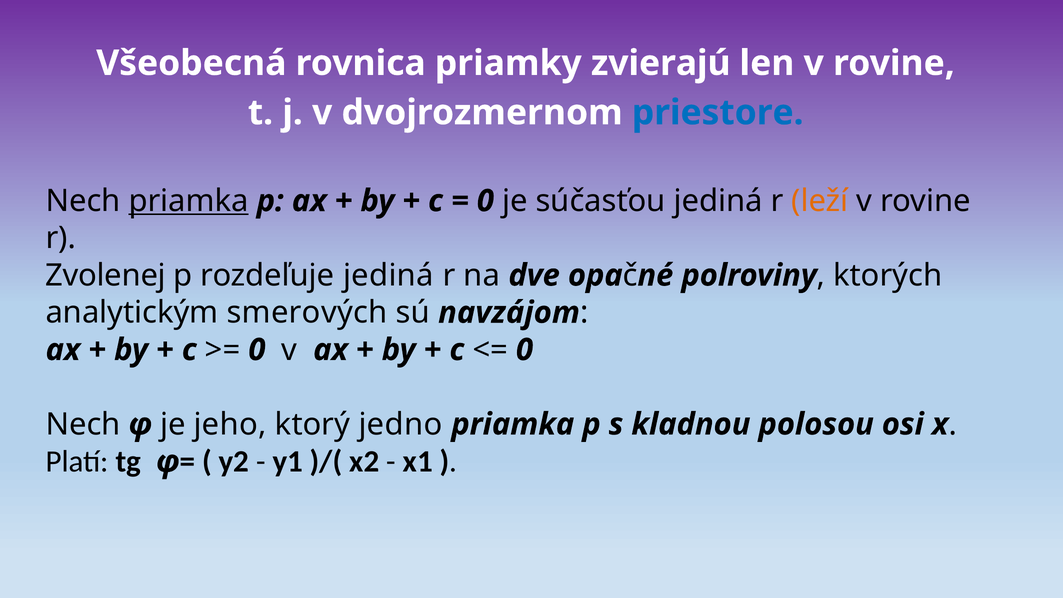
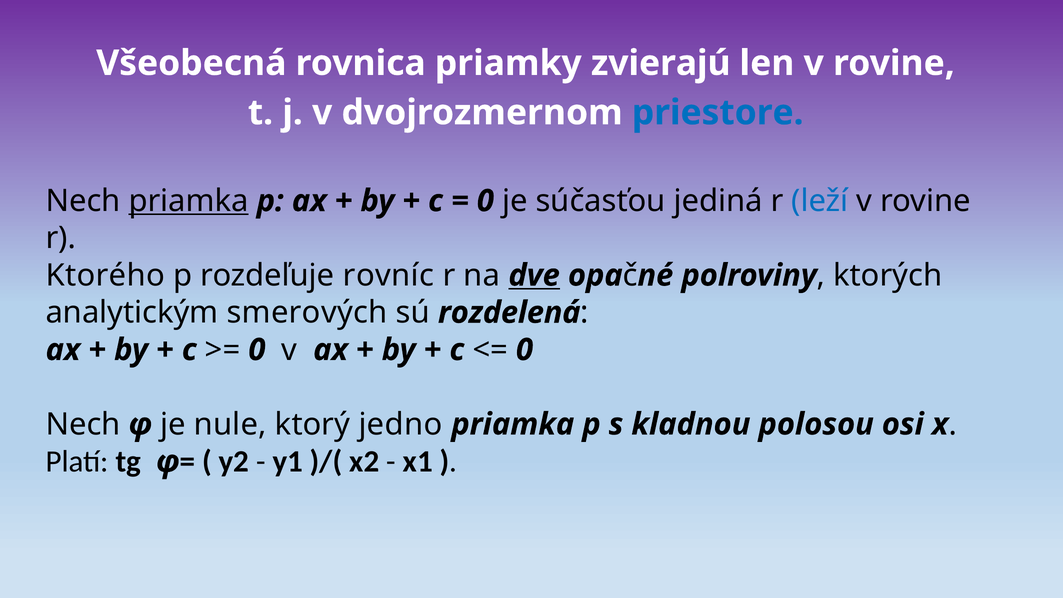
leží colour: orange -> blue
Zvolenej: Zvolenej -> Ktorého
rozdeľuje jediná: jediná -> rovníc
dve underline: none -> present
navzájom: navzájom -> rozdelená
jeho: jeho -> nule
